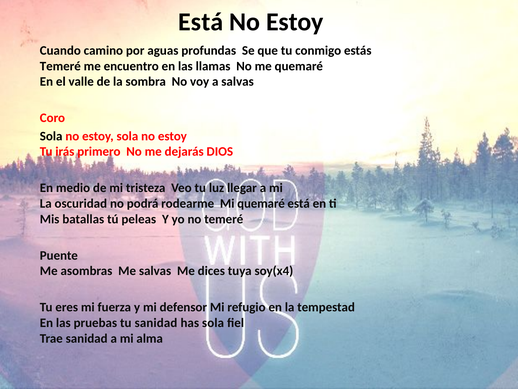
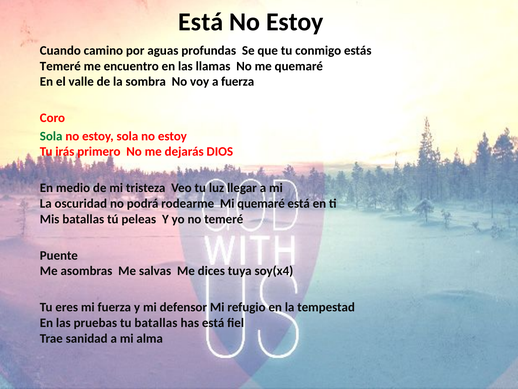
a salvas: salvas -> fuerza
Sola at (51, 136) colour: black -> green
tu sanidad: sanidad -> batallas
has sola: sola -> está
